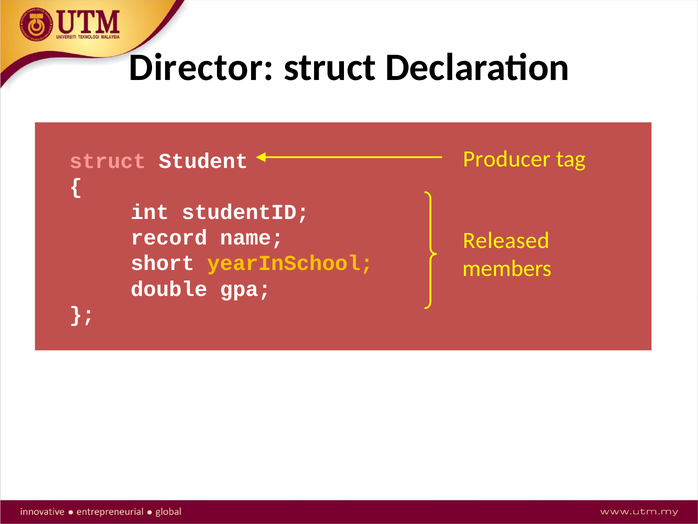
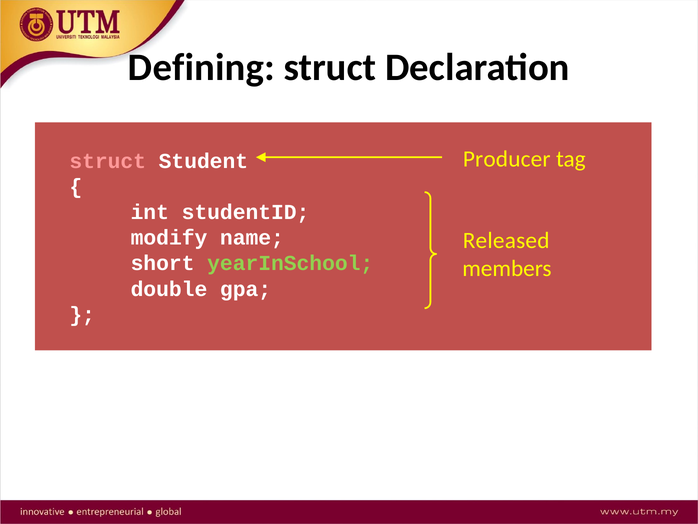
Director: Director -> Defining
record: record -> modify
yearInSchool colour: yellow -> light green
